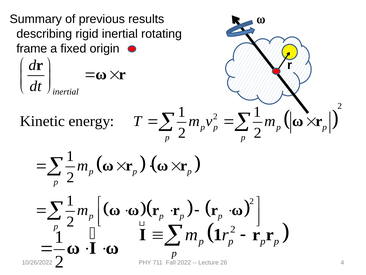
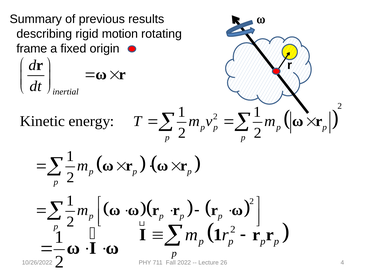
rigid inertial: inertial -> motion
